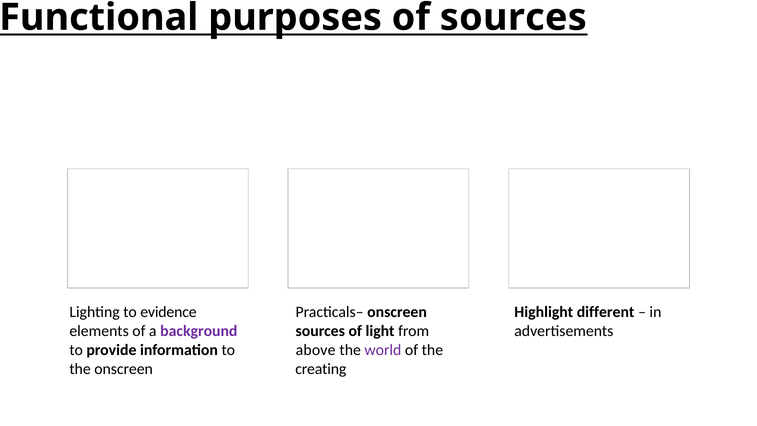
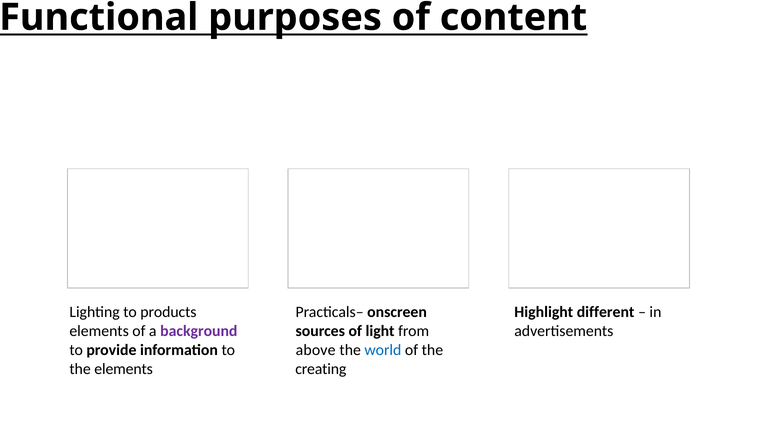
of sources: sources -> content
evidence: evidence -> products
world colour: purple -> blue
the onscreen: onscreen -> elements
